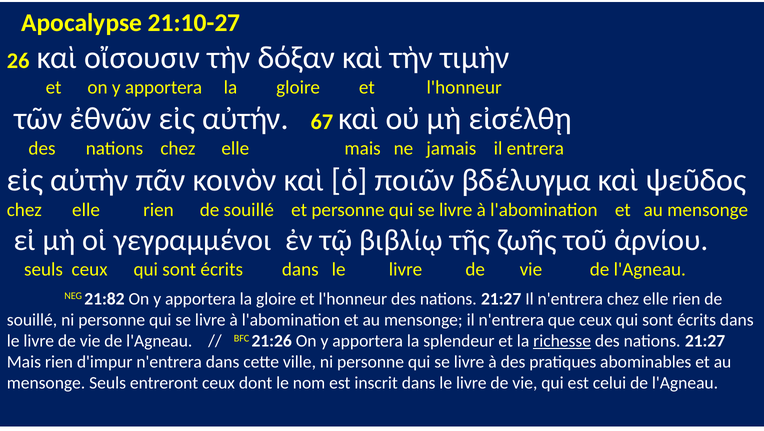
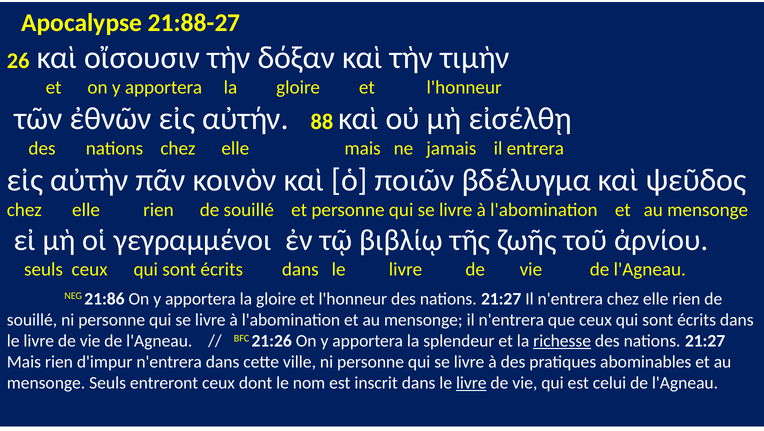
21:10-27: 21:10-27 -> 21:88-27
67: 67 -> 88
21:82: 21:82 -> 21:86
livre at (471, 383) underline: none -> present
